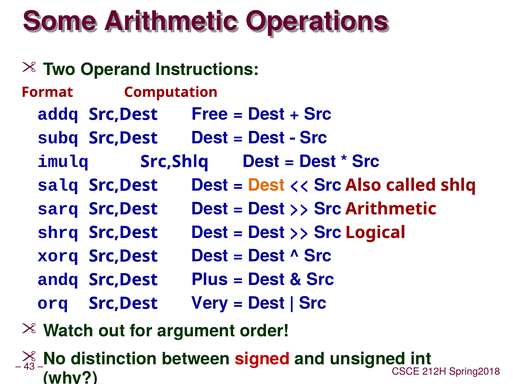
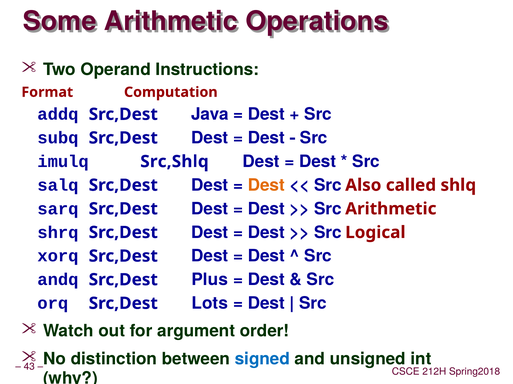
Free: Free -> Java
Very: Very -> Lots
signed colour: red -> blue
